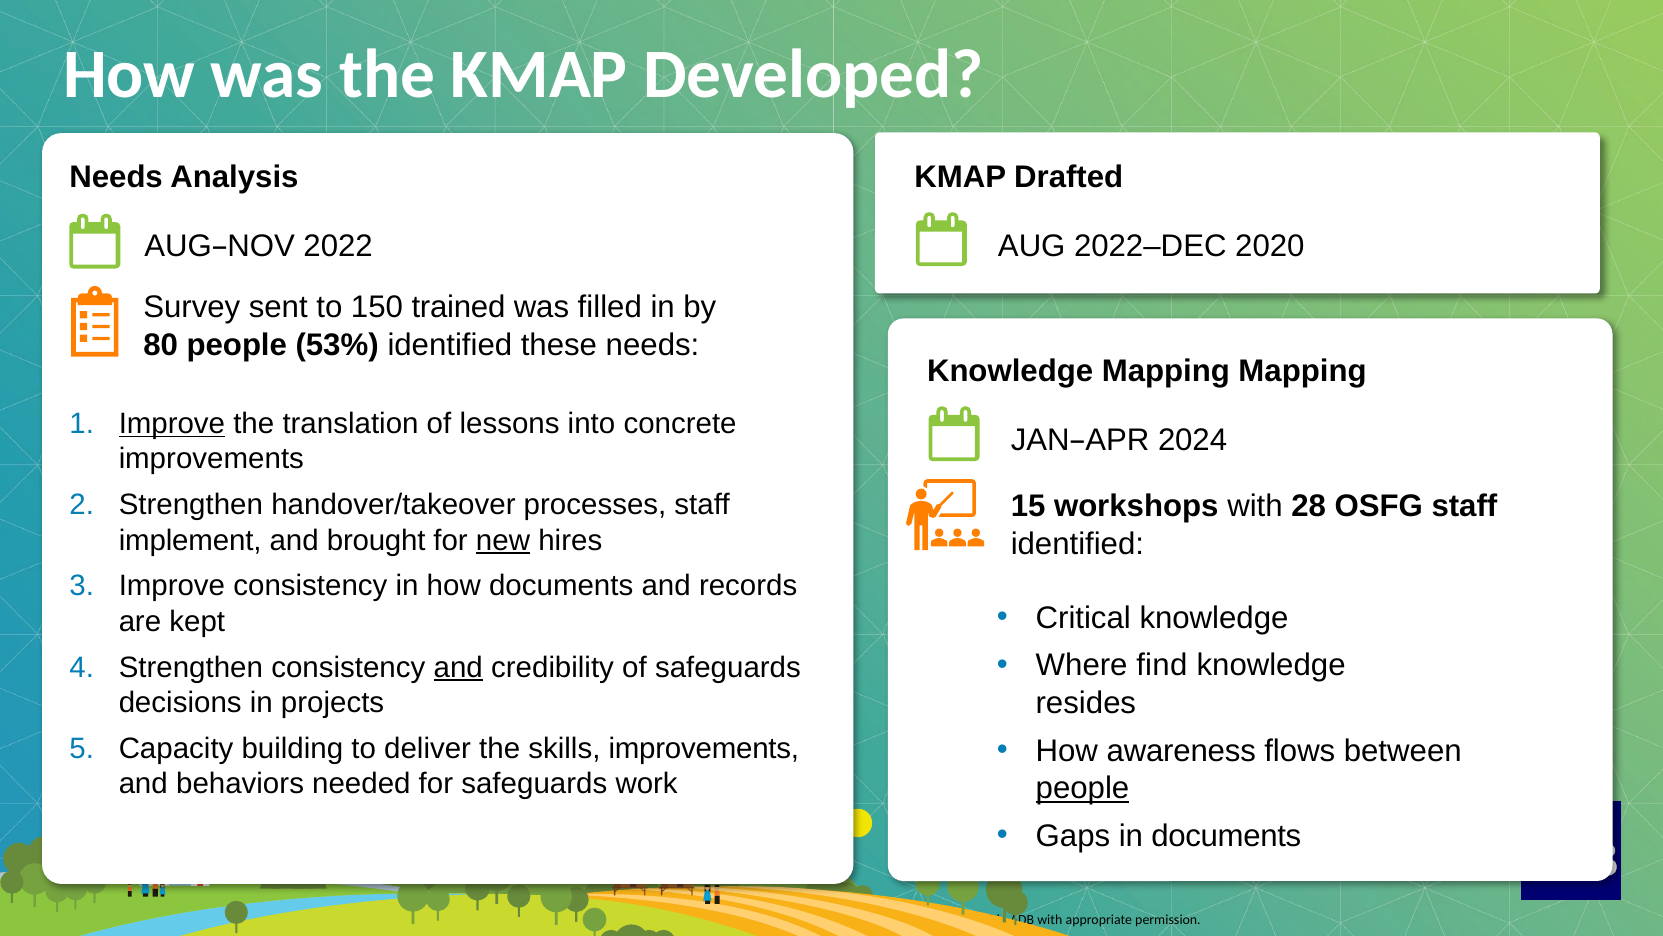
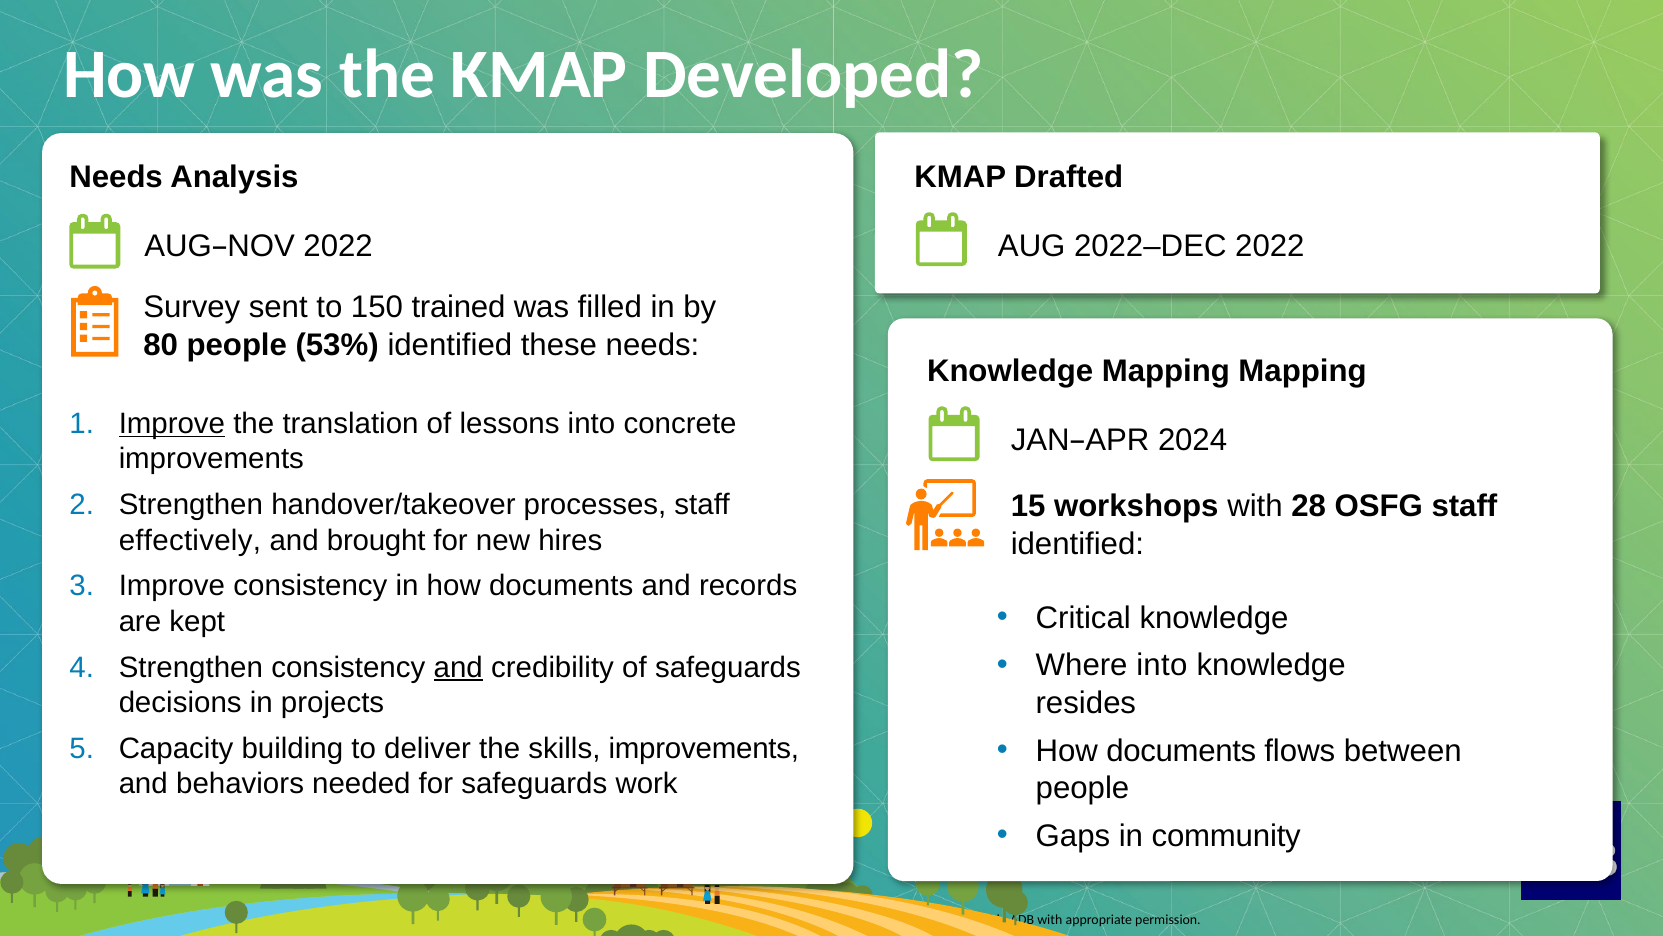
2022–DEC 2020: 2020 -> 2022
implement: implement -> effectively
new underline: present -> none
Where find: find -> into
awareness at (1181, 750): awareness -> documents
people at (1083, 788) underline: present -> none
in documents: documents -> community
